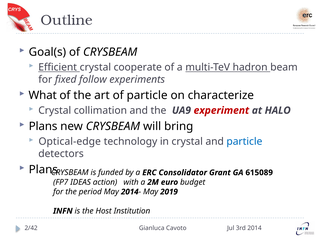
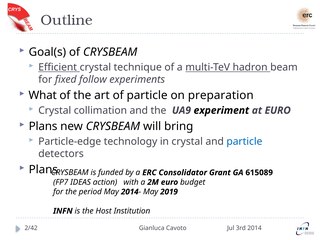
cooperate: cooperate -> technique
characterize: characterize -> preparation
experiment colour: red -> black
at HALO: HALO -> EURO
Optical-edge: Optical-edge -> Particle-edge
